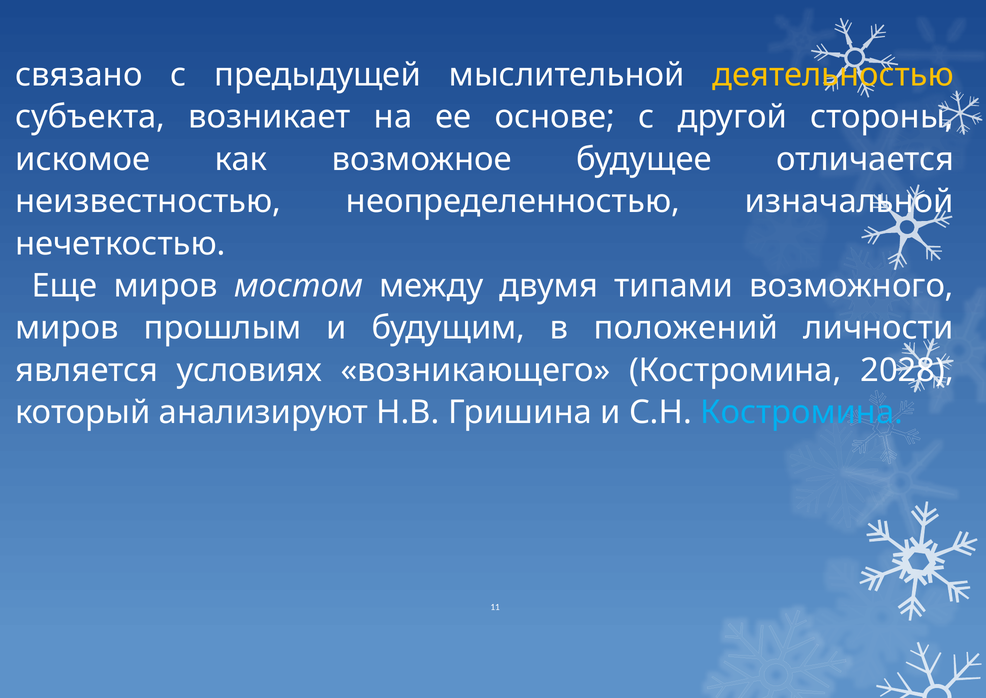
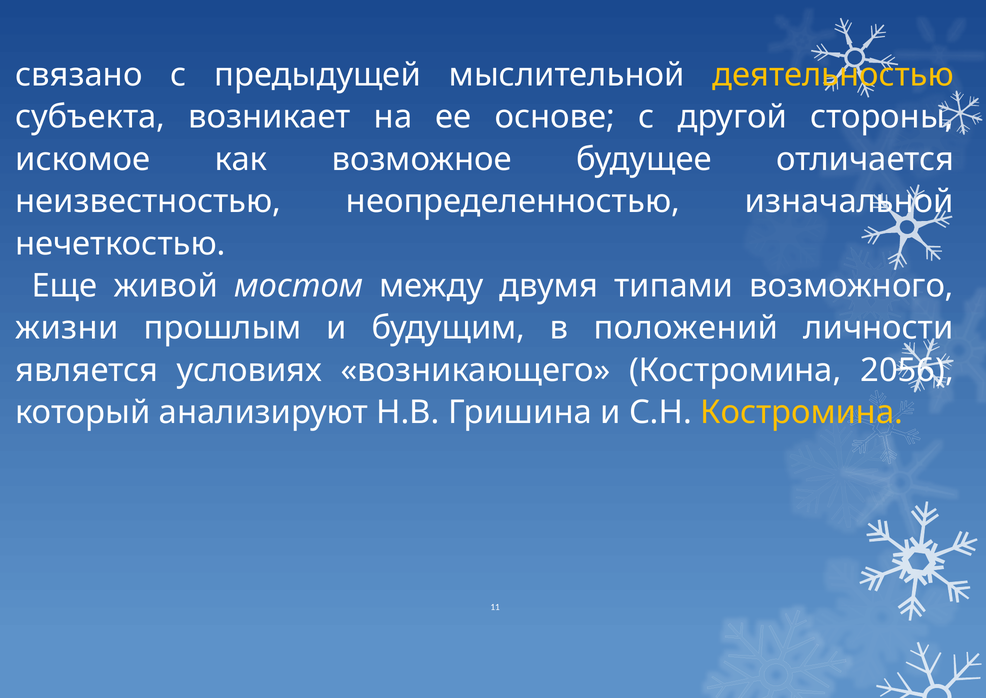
Еще миров: миров -> живой
миров at (67, 328): миров -> жизни
2028: 2028 -> 2056
Костромина at (802, 412) colour: light blue -> yellow
